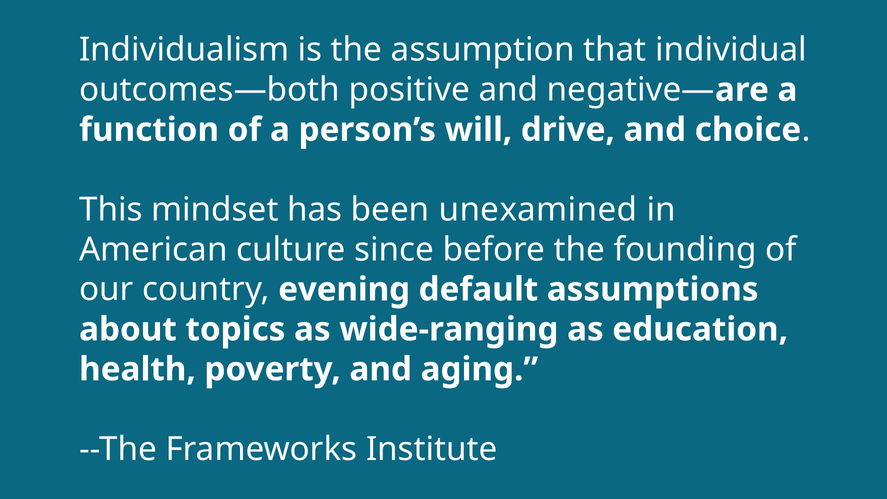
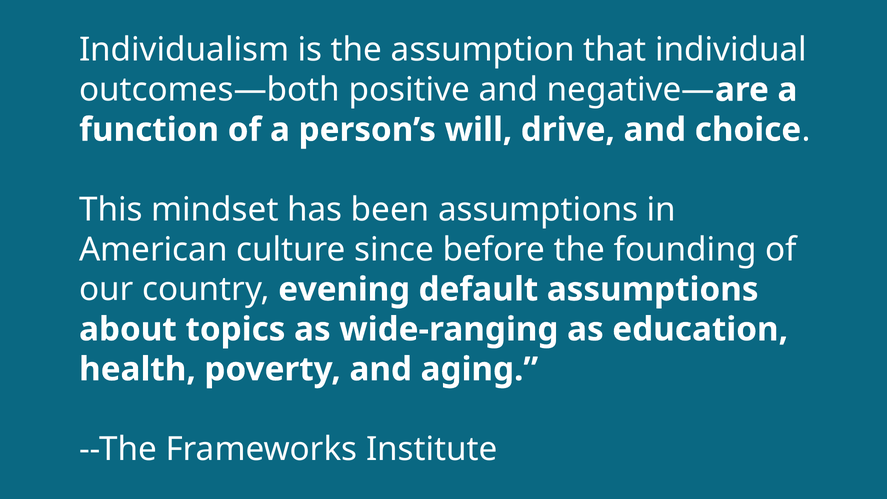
been unexamined: unexamined -> assumptions
